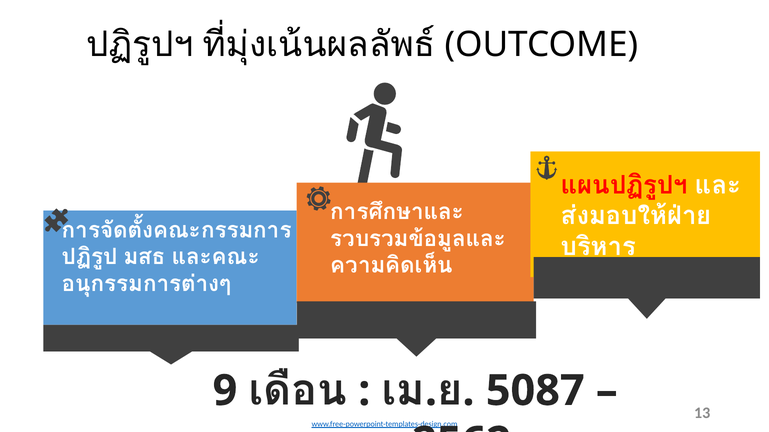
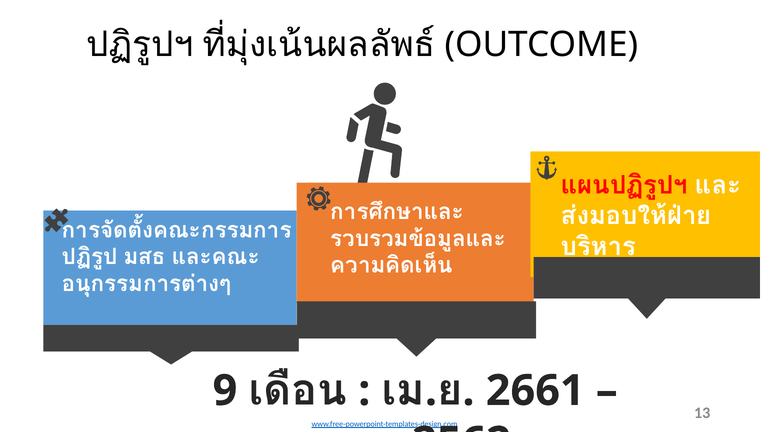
5087: 5087 -> 2661
